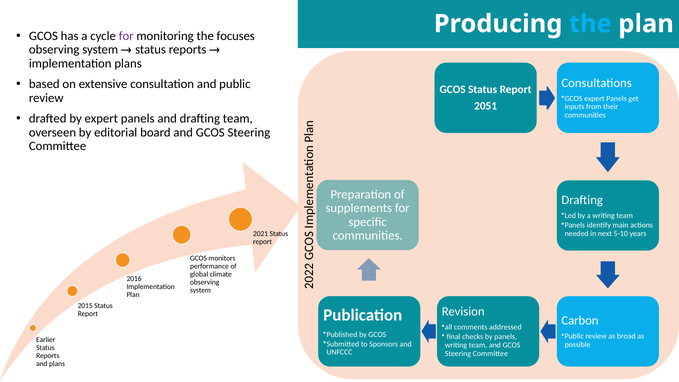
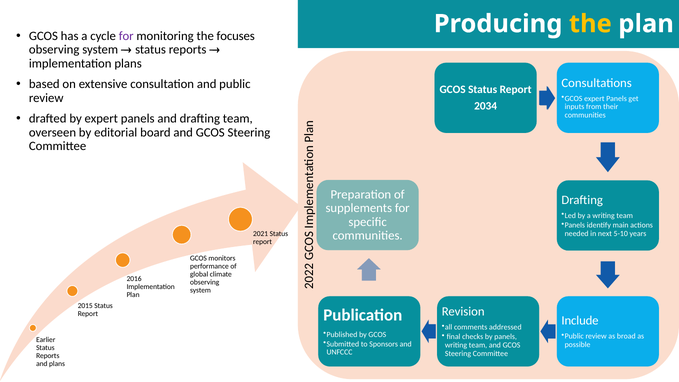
the at (590, 24) colour: light blue -> yellow
2051: 2051 -> 2034
Carbon: Carbon -> Include
